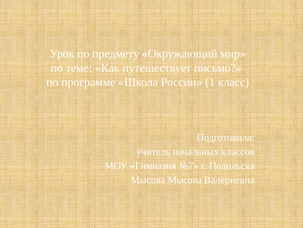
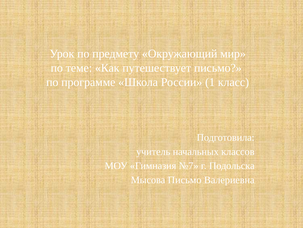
Мысова Мысова: Мысова -> Письмо
